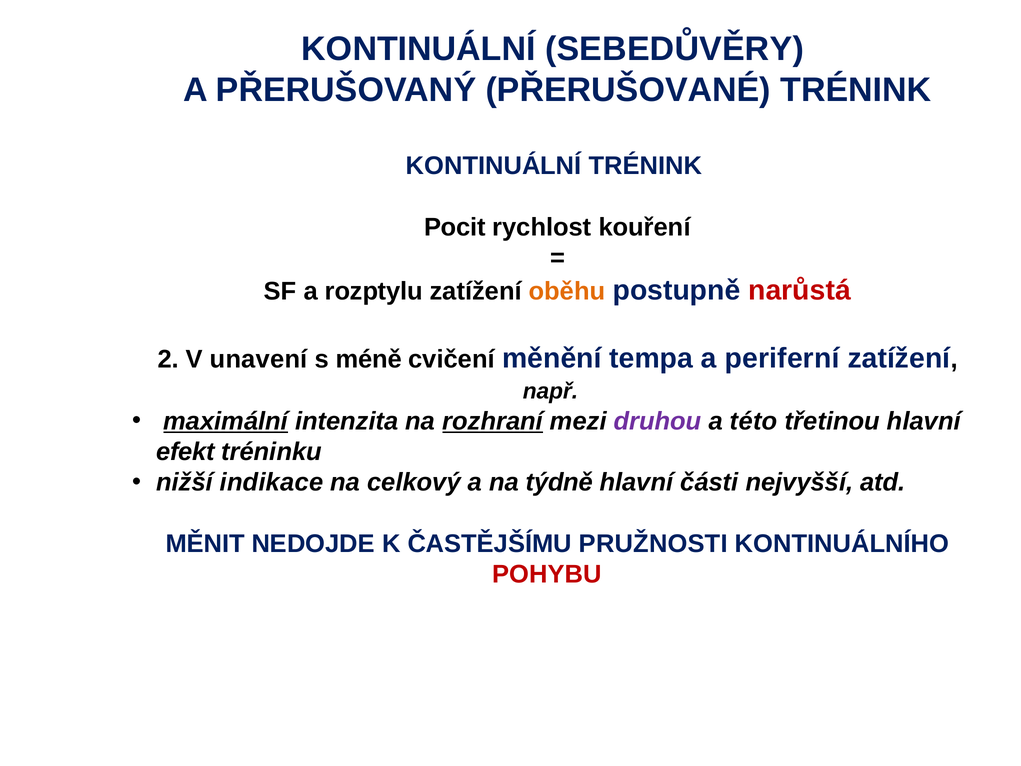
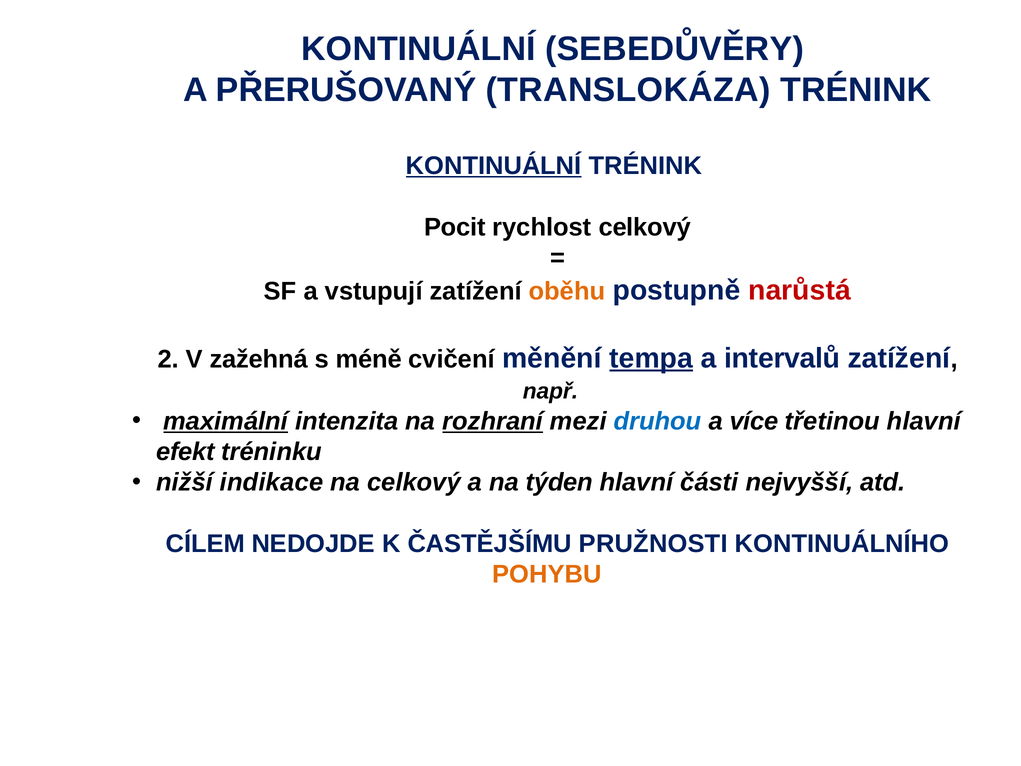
PŘERUŠOVANÉ: PŘERUŠOVANÉ -> TRANSLOKÁZA
KONTINUÁLNÍ at (494, 166) underline: none -> present
rychlost kouření: kouření -> celkový
rozptylu: rozptylu -> vstupují
unavení: unavení -> zažehná
tempa underline: none -> present
periferní: periferní -> intervalů
druhou colour: purple -> blue
této: této -> více
týdně: týdně -> týden
MĚNIT: MĚNIT -> CÍLEM
POHYBU colour: red -> orange
